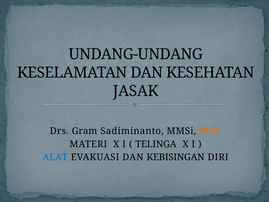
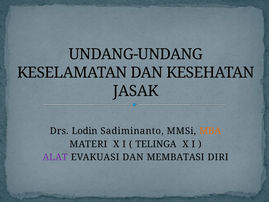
Gram: Gram -> Lodin
ALAT colour: blue -> purple
KEBISINGAN: KEBISINGAN -> MEMBATASI
